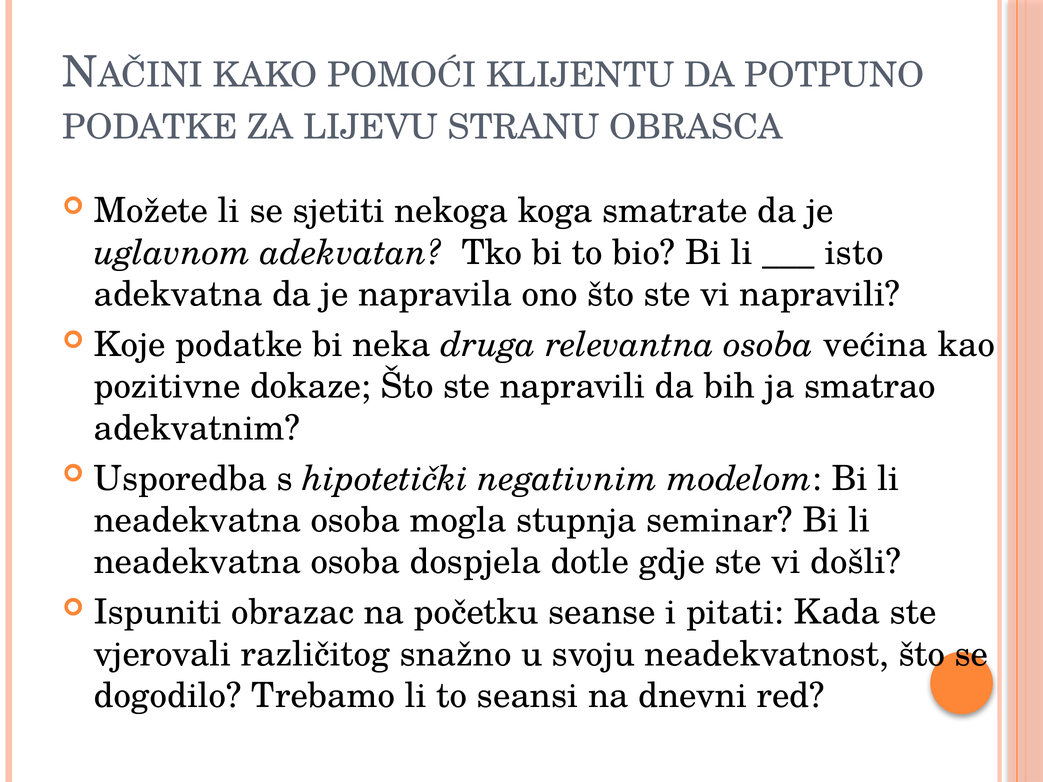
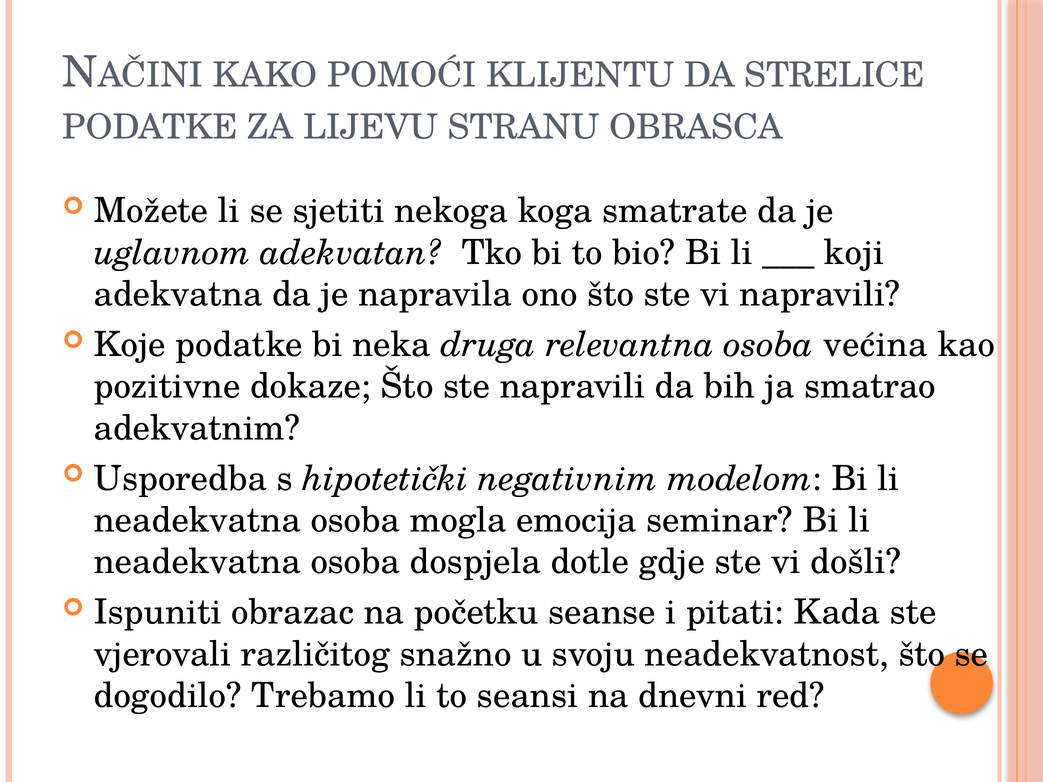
POTPUNO: POTPUNO -> STRELICE
isto: isto -> koji
stupnja: stupnja -> emocija
